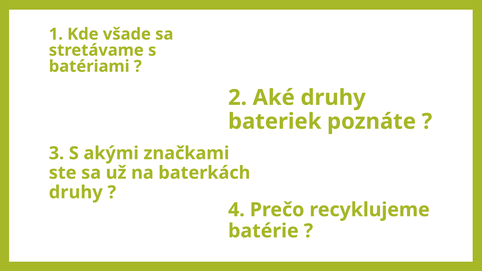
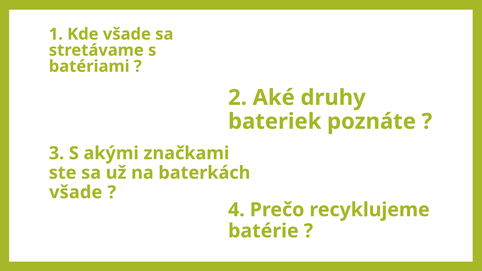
druhy at (76, 192): druhy -> všade
